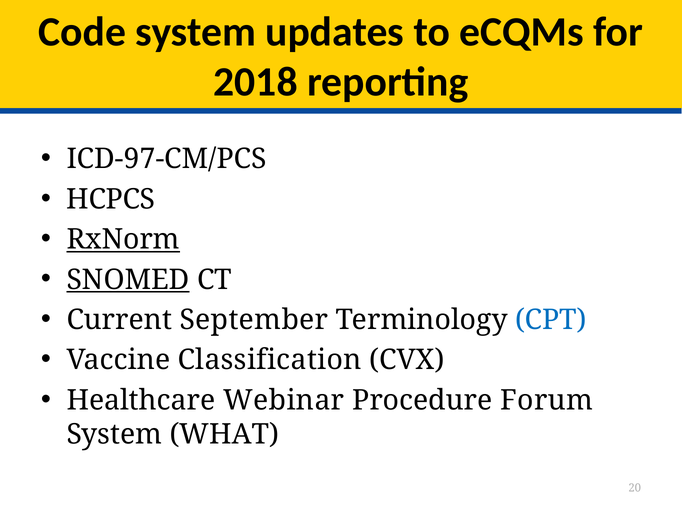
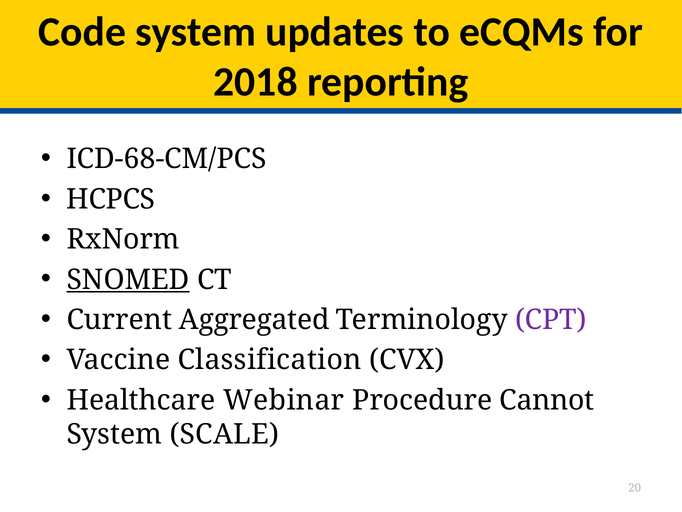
ICD-97-CM/PCS: ICD-97-CM/PCS -> ICD-68-CM/PCS
RxNorm underline: present -> none
September: September -> Aggregated
CPT colour: blue -> purple
Forum: Forum -> Cannot
WHAT: WHAT -> SCALE
